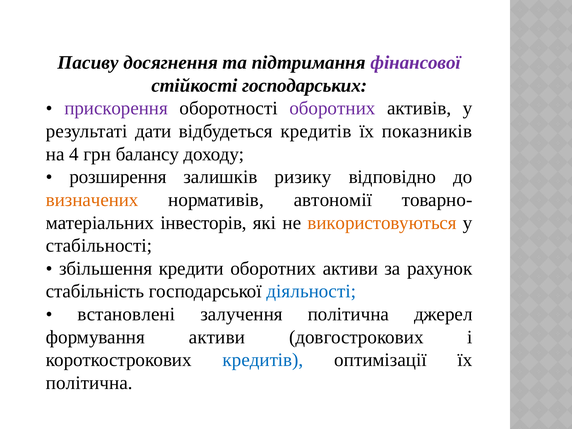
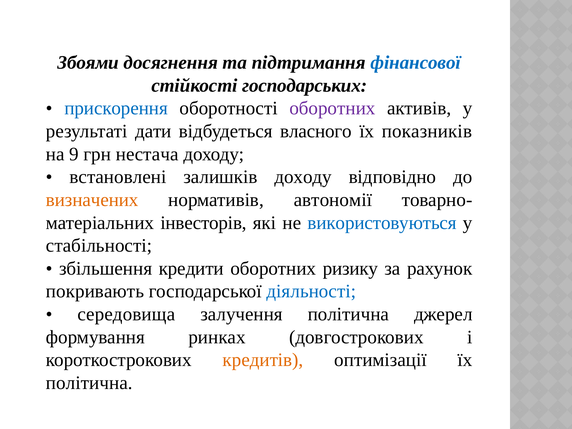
Пасиву: Пасиву -> Збоями
фінансової colour: purple -> blue
прискорення colour: purple -> blue
відбудеться кредитів: кредитів -> власного
4: 4 -> 9
балансу: балансу -> нестача
розширення: розширення -> встановлені
залишків ризику: ризику -> доходу
використовуються colour: orange -> blue
оборотних активи: активи -> ризику
стабільність: стабільність -> покривають
встановлені: встановлені -> середовища
формування активи: активи -> ринках
кредитів at (263, 360) colour: blue -> orange
